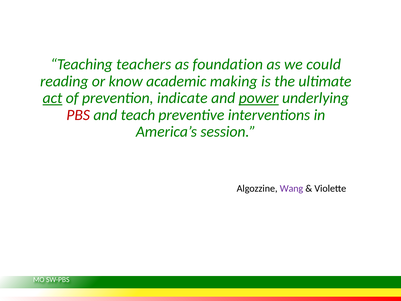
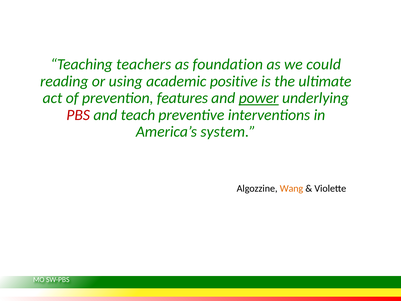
know: know -> using
making: making -> positive
act underline: present -> none
indicate: indicate -> features
session: session -> system
Wang colour: purple -> orange
